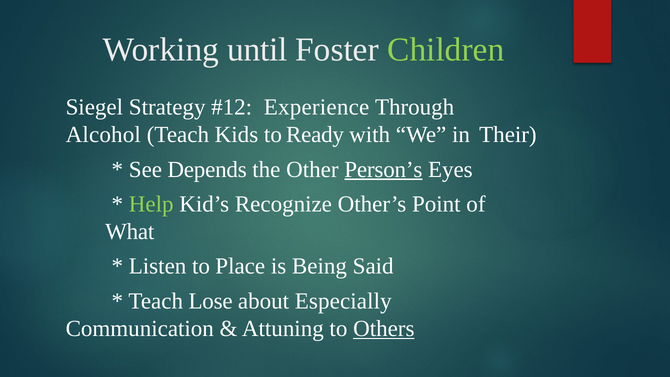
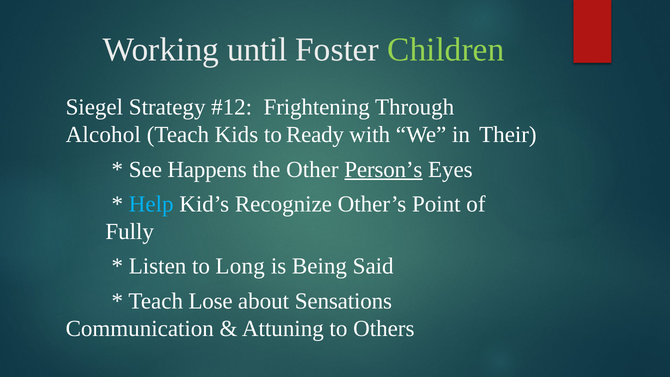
Experience: Experience -> Frightening
Depends: Depends -> Happens
Help colour: light green -> light blue
What: What -> Fully
Place: Place -> Long
Especially: Especially -> Sensations
Others underline: present -> none
